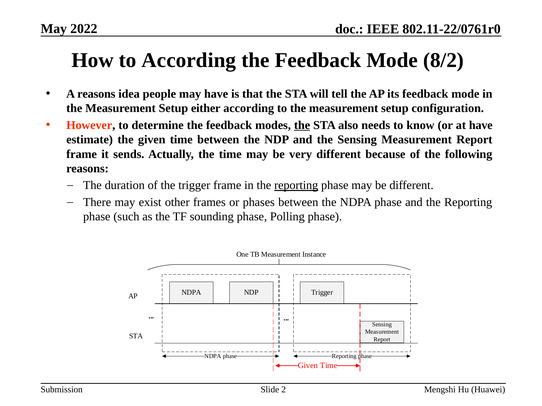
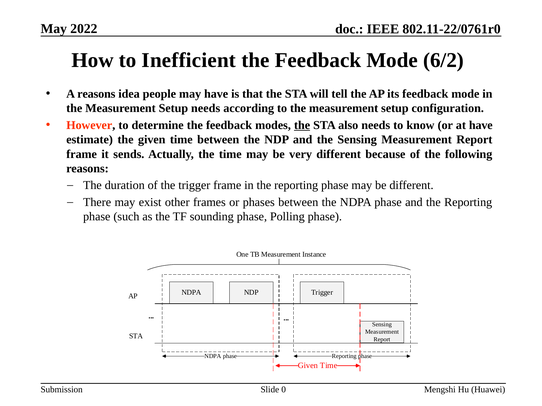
to According: According -> Inefficient
8/2: 8/2 -> 6/2
Setup either: either -> needs
reporting at (296, 186) underline: present -> none
2: 2 -> 0
